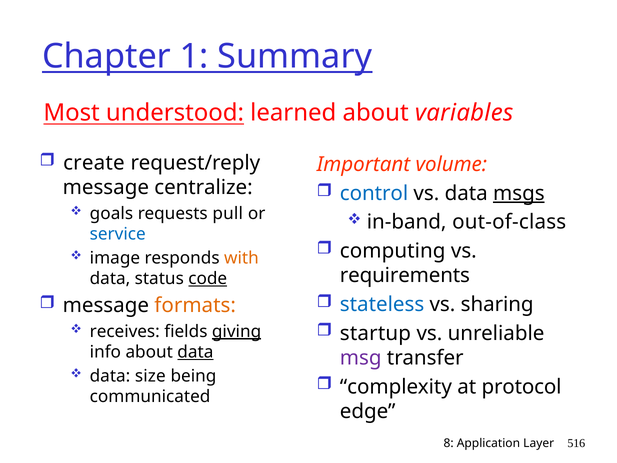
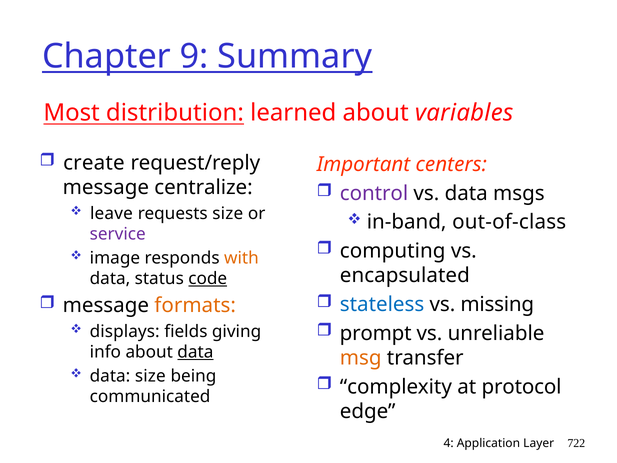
1: 1 -> 9
understood: understood -> distribution
volume: volume -> centers
control colour: blue -> purple
msgs underline: present -> none
goals: goals -> leave
requests pull: pull -> size
service colour: blue -> purple
requirements: requirements -> encapsulated
sharing: sharing -> missing
startup: startup -> prompt
receives: receives -> displays
giving underline: present -> none
msg colour: purple -> orange
8: 8 -> 4
516: 516 -> 722
